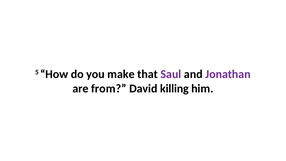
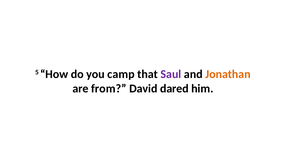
make: make -> camp
Jonathan colour: purple -> orange
killing: killing -> dared
